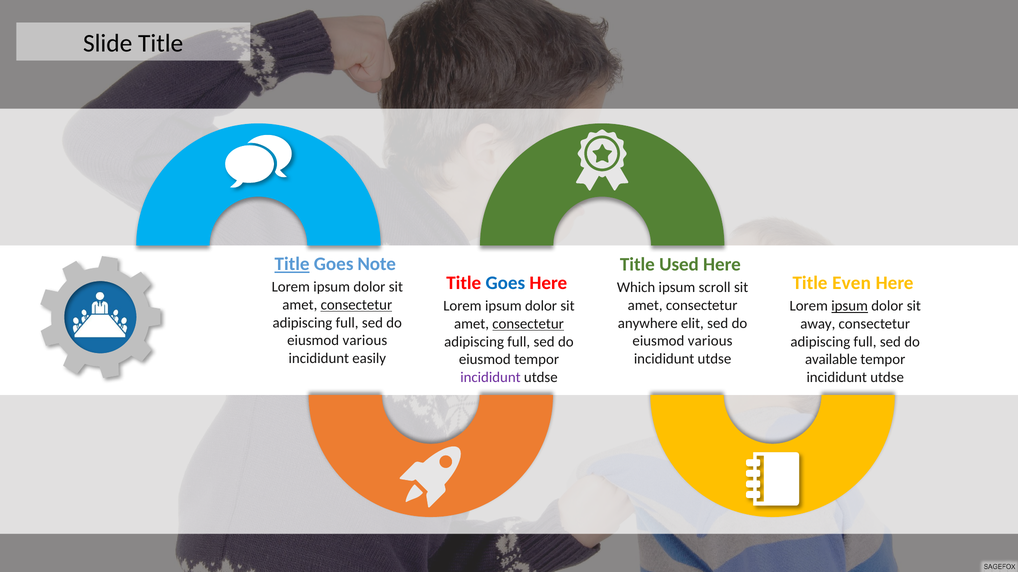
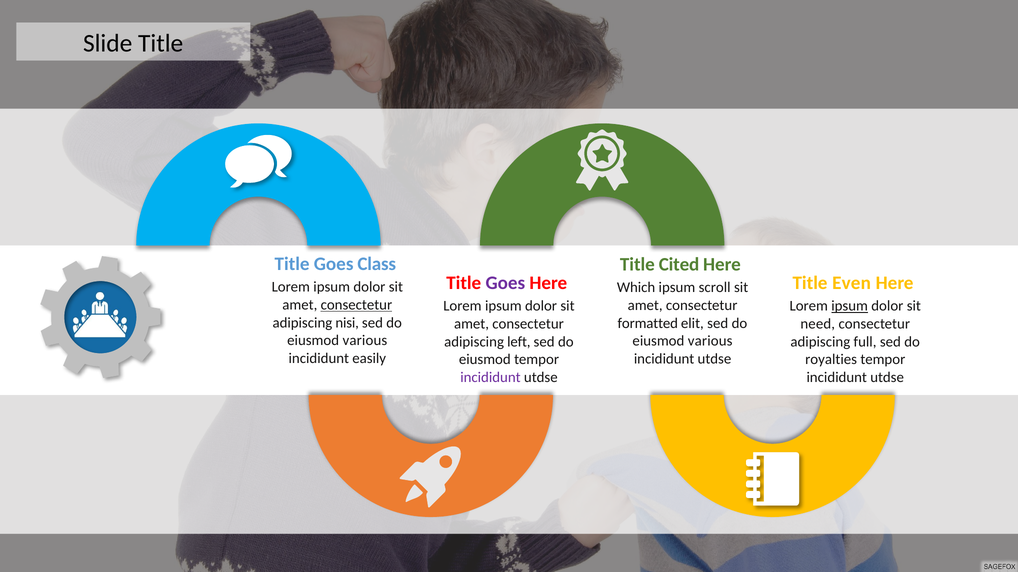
Title at (292, 264) underline: present -> none
Note: Note -> Class
Used: Used -> Cited
Goes at (505, 283) colour: blue -> purple
full at (347, 323): full -> nisi
anywhere: anywhere -> formatted
consectetur at (528, 324) underline: present -> none
away: away -> need
full at (519, 342): full -> left
available: available -> royalties
